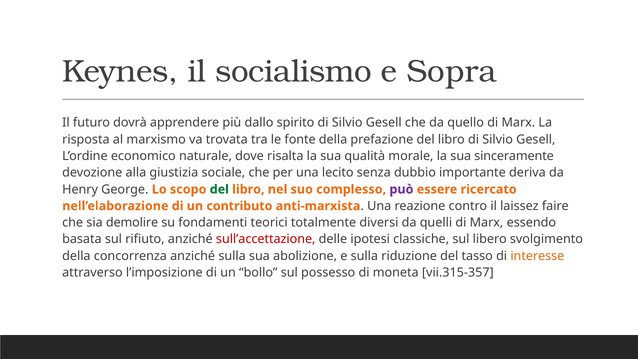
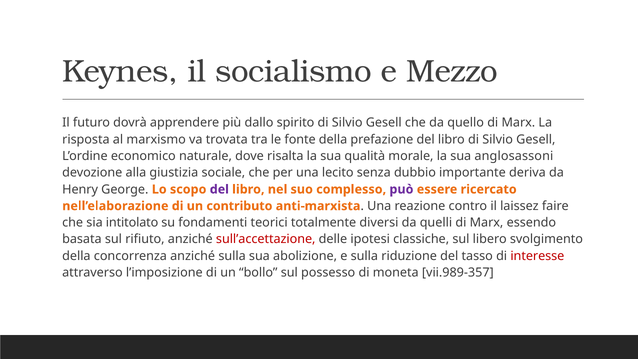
Sopra: Sopra -> Mezzo
sinceramente: sinceramente -> anglosassoni
del at (219, 189) colour: green -> purple
demolire: demolire -> intitolato
interesse colour: orange -> red
vii.315-357: vii.315-357 -> vii.989-357
